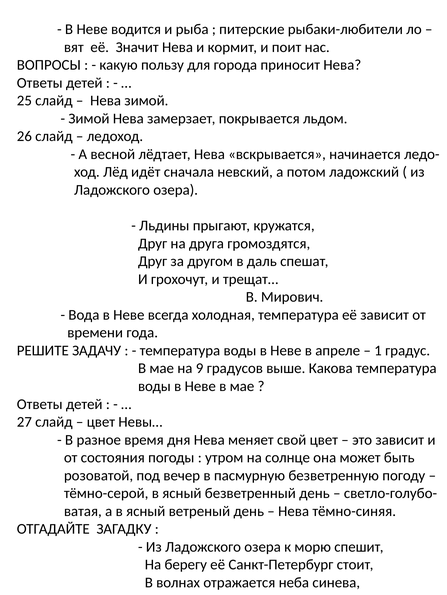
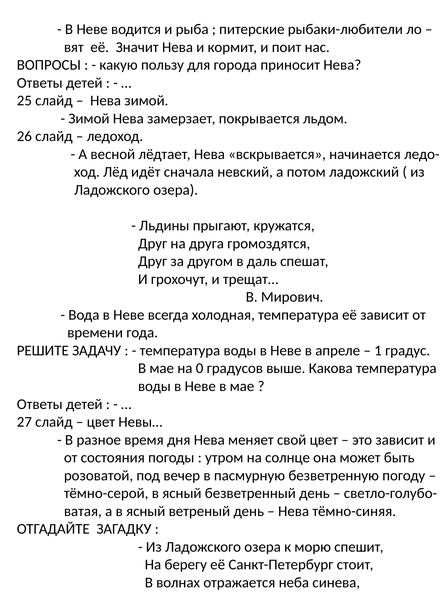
9: 9 -> 0
